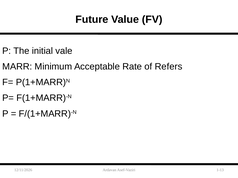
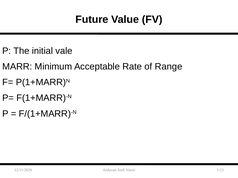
Refers: Refers -> Range
